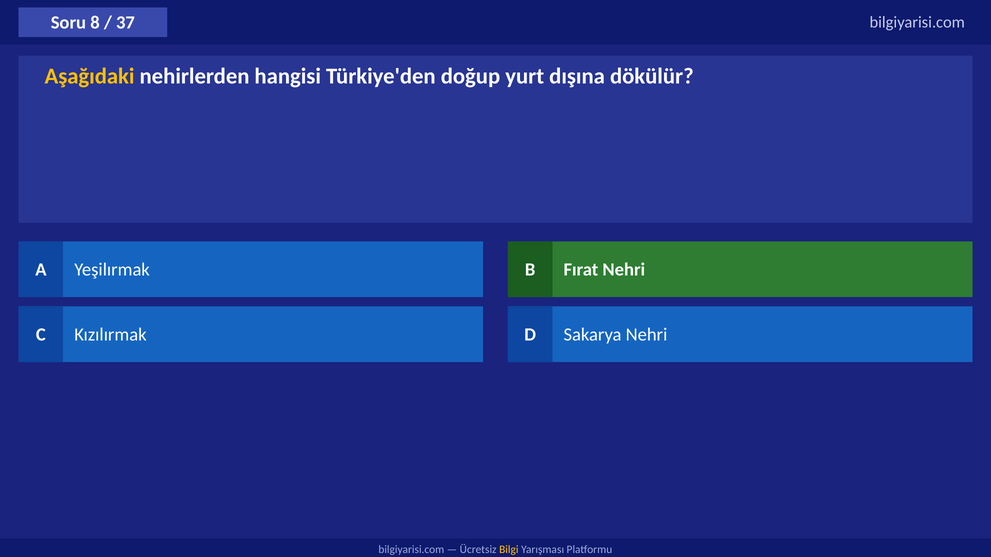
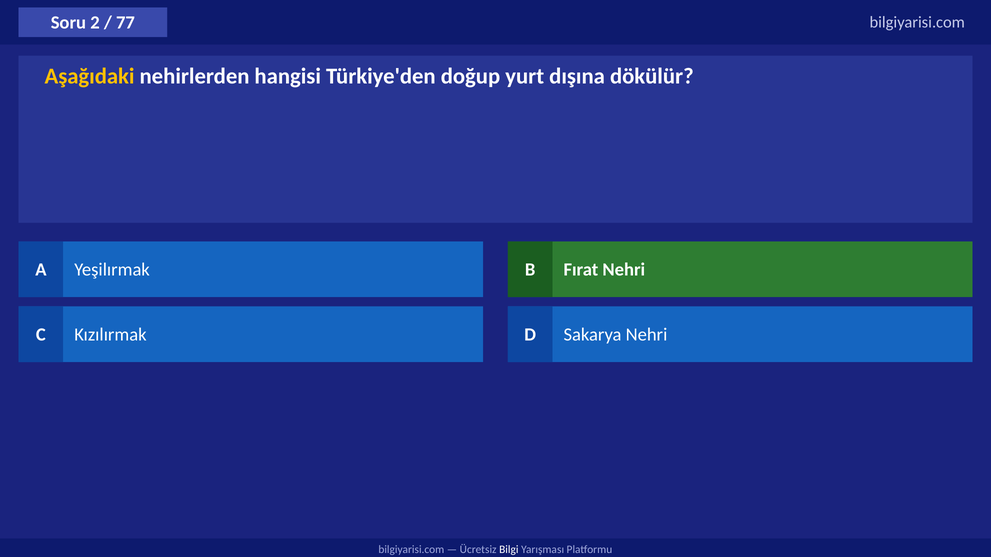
8: 8 -> 2
37: 37 -> 77
Bilgi colour: yellow -> white
